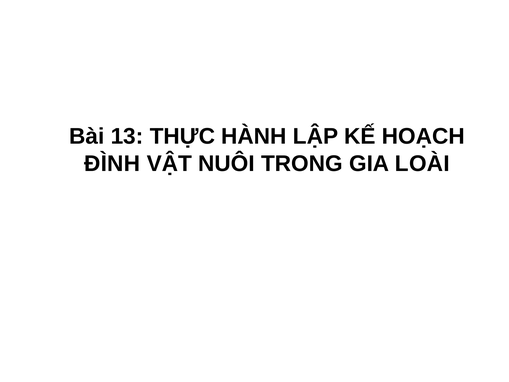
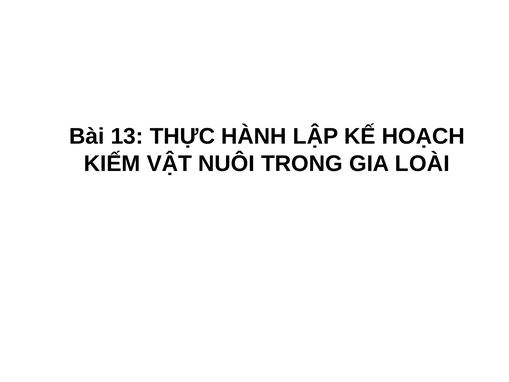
ĐÌNH: ĐÌNH -> KIẾM
